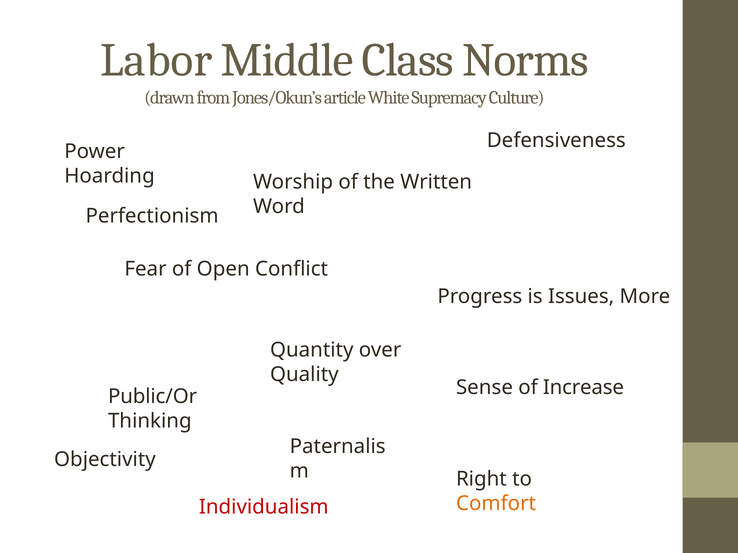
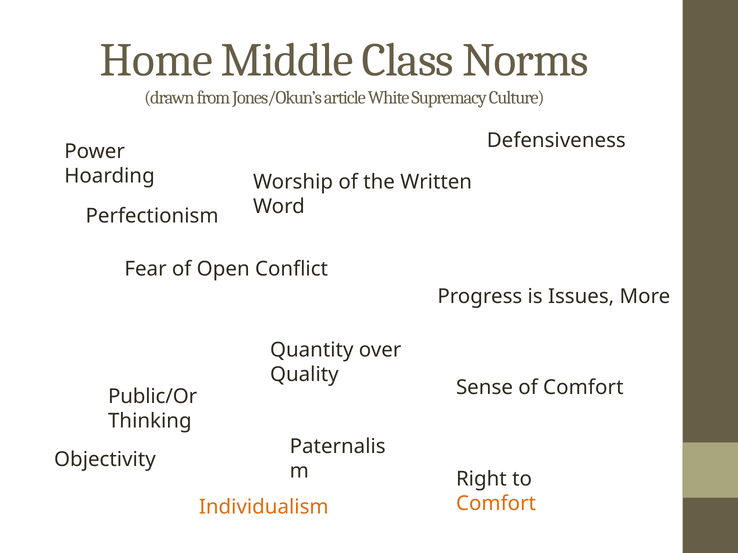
Labor: Labor -> Home
of Increase: Increase -> Comfort
Individualism colour: red -> orange
